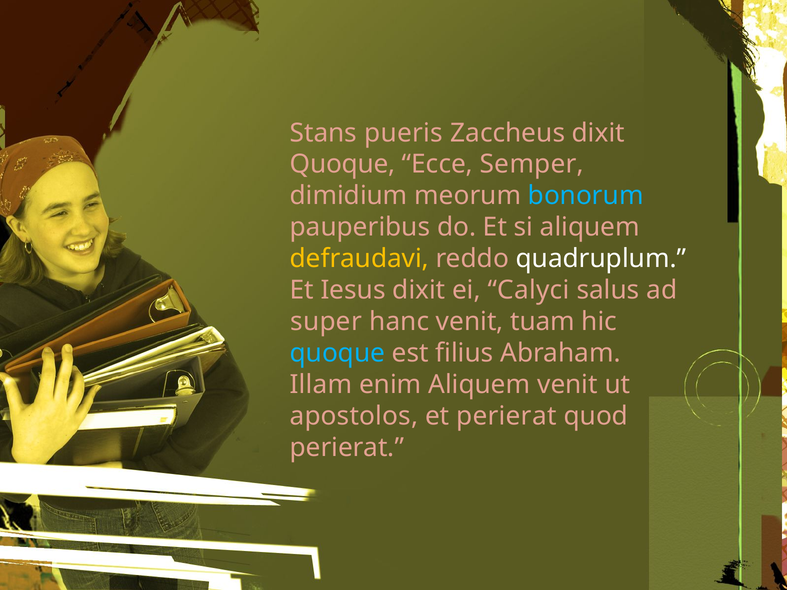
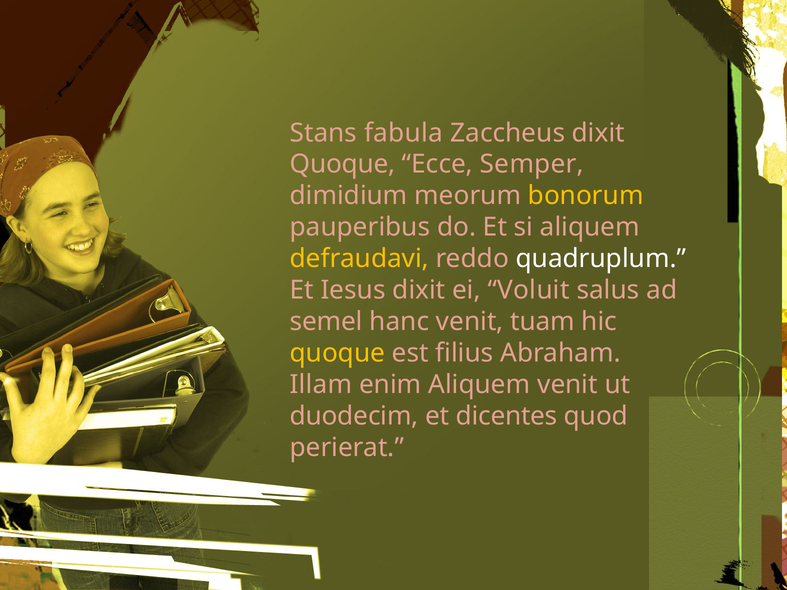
pueris: pueris -> fabula
bonorum colour: light blue -> yellow
Calyci: Calyci -> Voluit
super: super -> semel
quoque at (337, 353) colour: light blue -> yellow
apostolos: apostolos -> duodecim
et perierat: perierat -> dicentes
